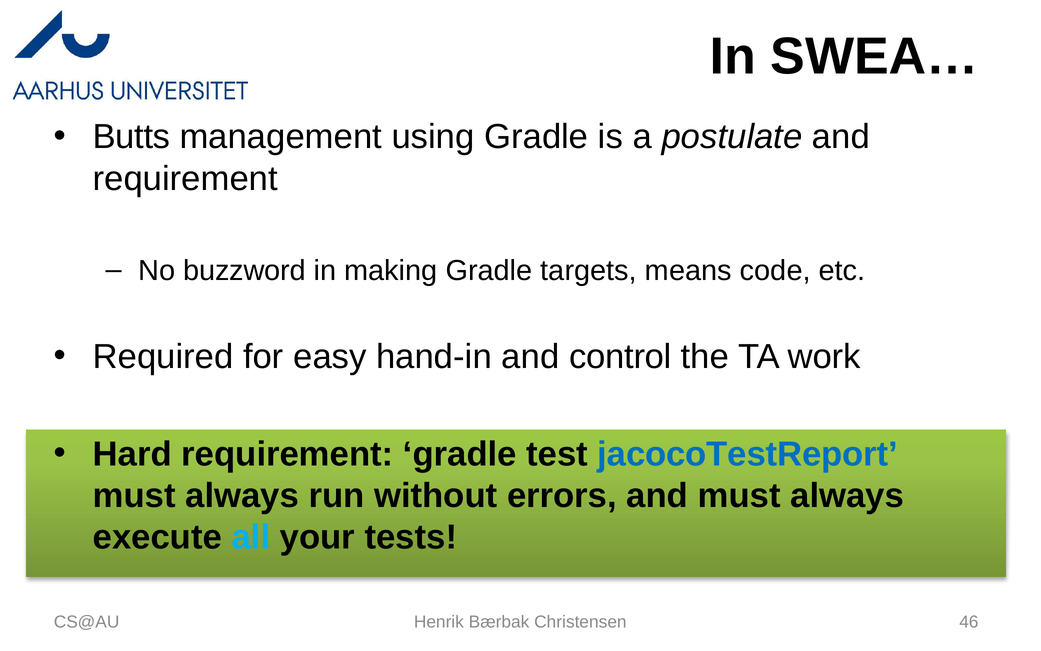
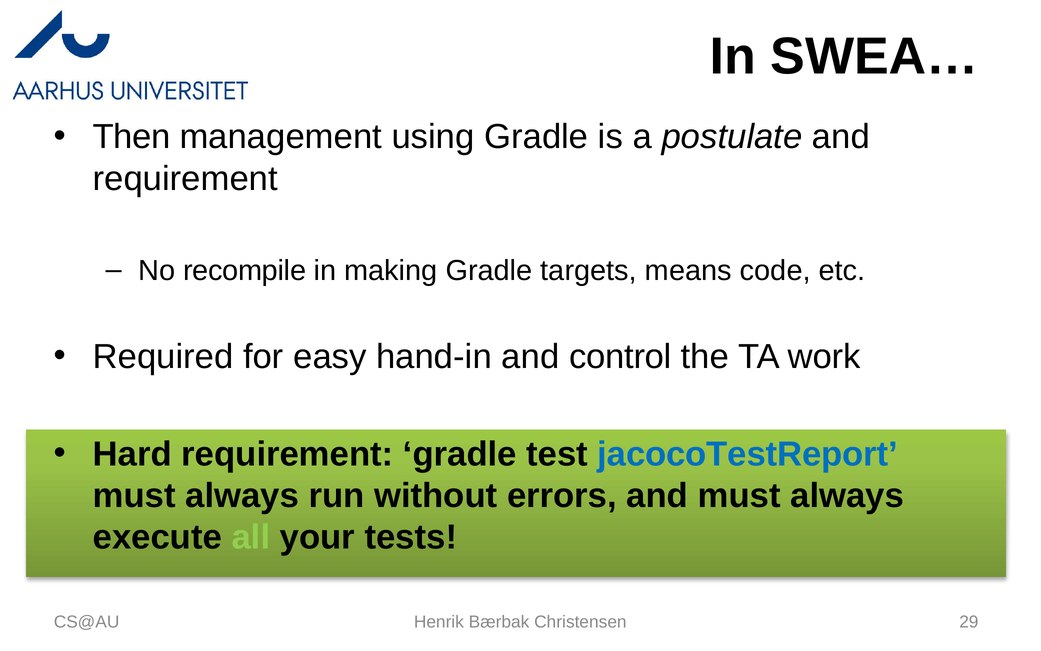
Butts: Butts -> Then
buzzword: buzzword -> recompile
all colour: light blue -> light green
46: 46 -> 29
